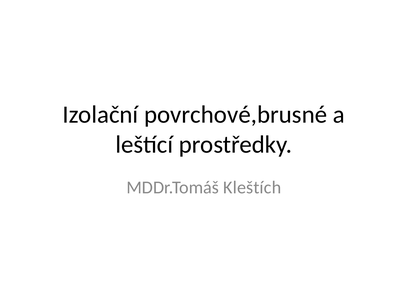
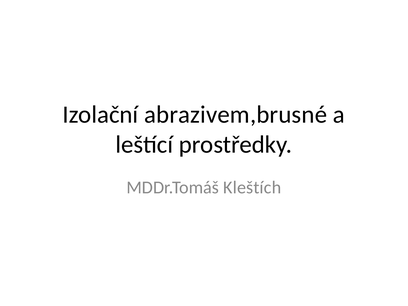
povrchové,brusné: povrchové,brusné -> abrazivem,brusné
